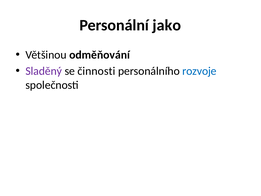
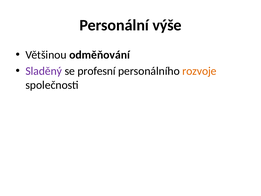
jako: jako -> výše
činnosti: činnosti -> profesní
rozvoje colour: blue -> orange
